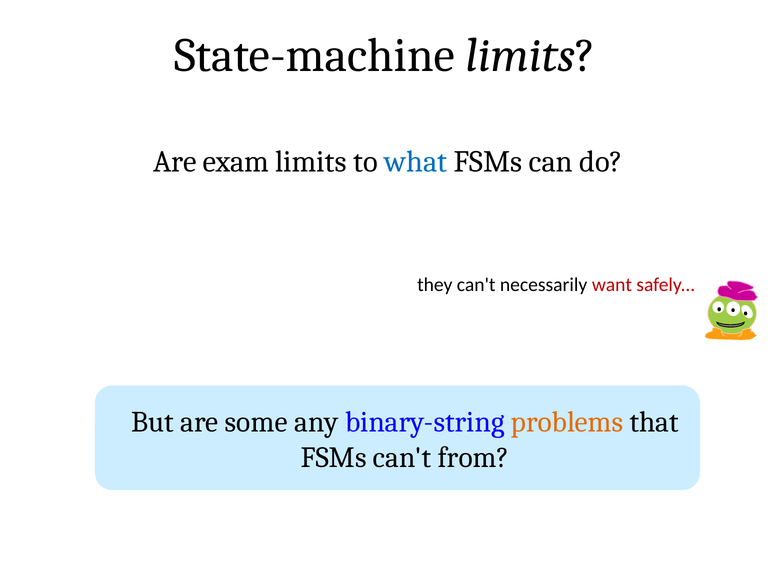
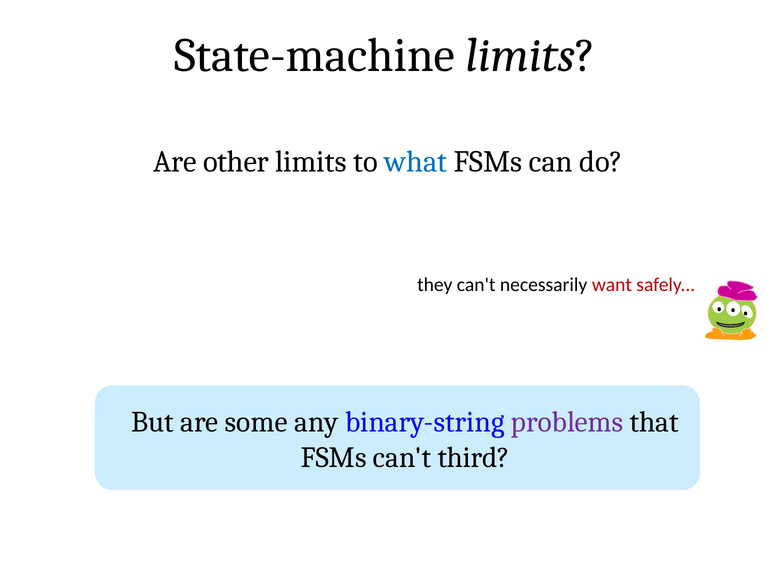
exam: exam -> other
problems colour: orange -> purple
from: from -> third
